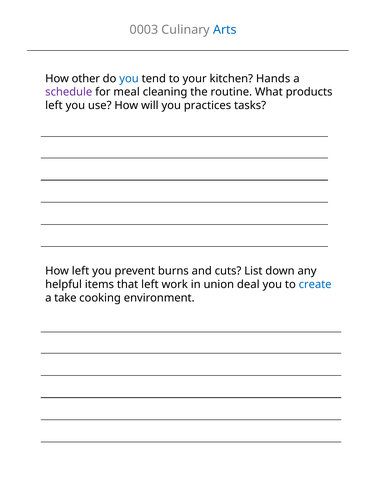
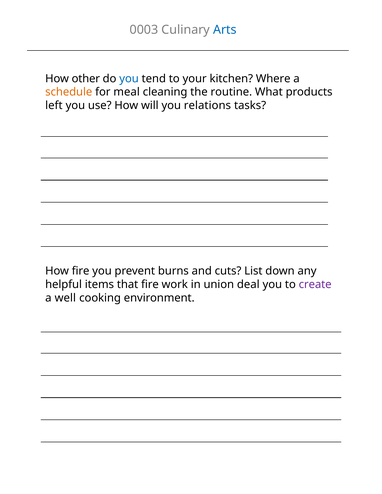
Hands: Hands -> Where
schedule colour: purple -> orange
practices: practices -> relations
How left: left -> fire
that left: left -> fire
create colour: blue -> purple
take: take -> well
